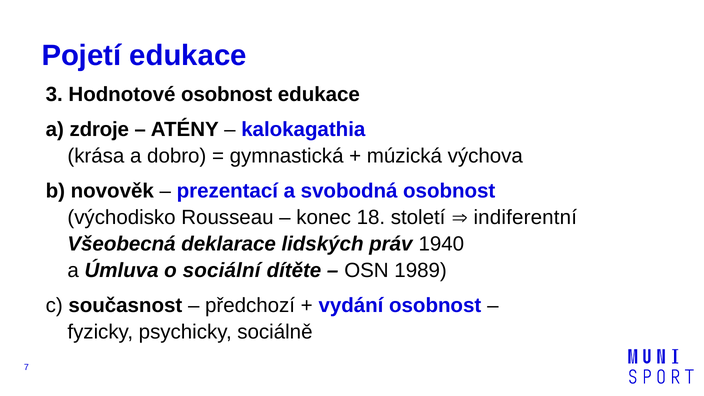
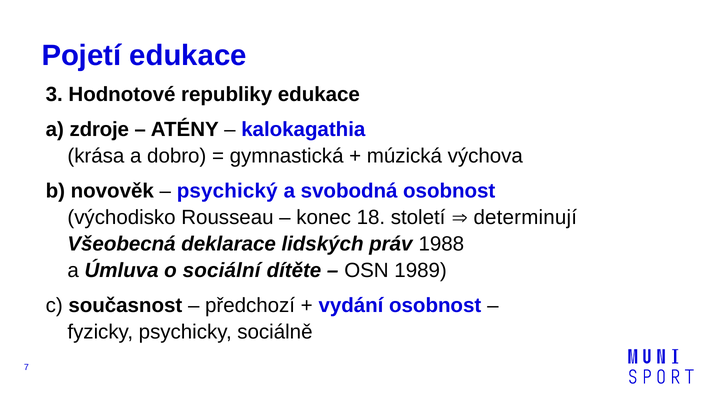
Hodnotové osobnost: osobnost -> republiky
prezentací: prezentací -> psychický
indiferentní: indiferentní -> determinují
1940: 1940 -> 1988
